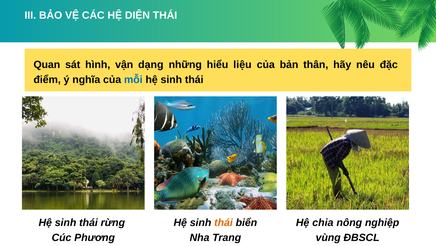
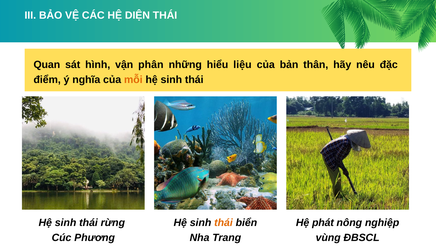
dạng: dạng -> phân
mỗi colour: blue -> orange
chia: chia -> phát
